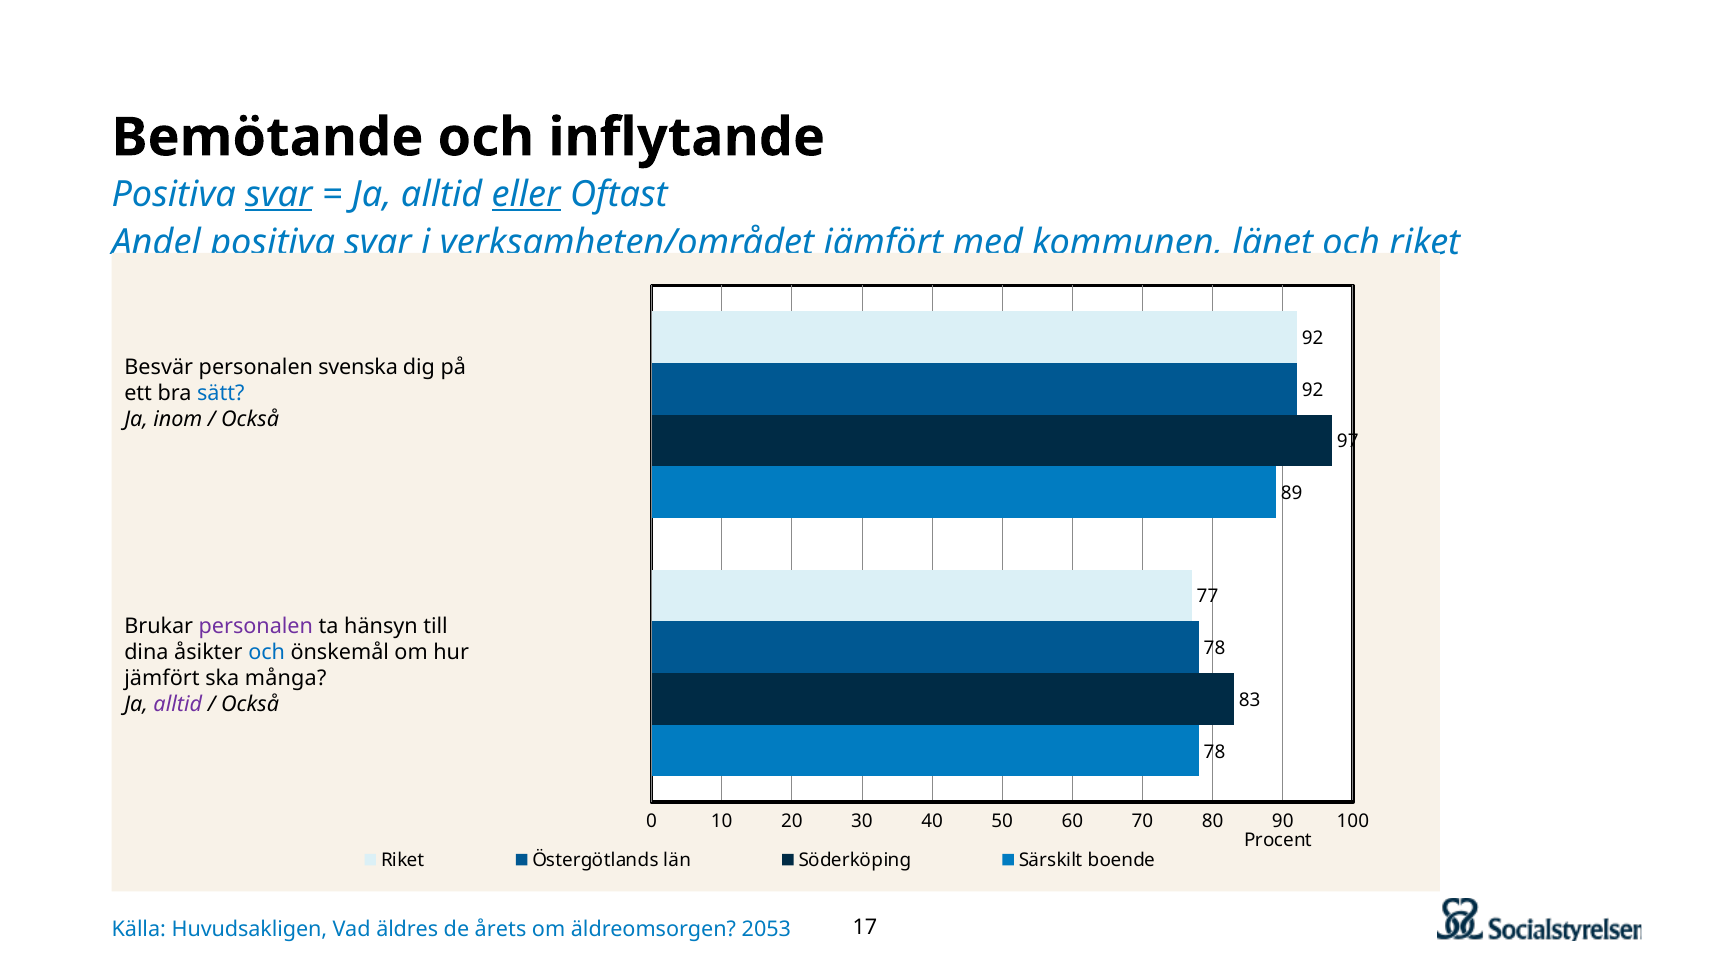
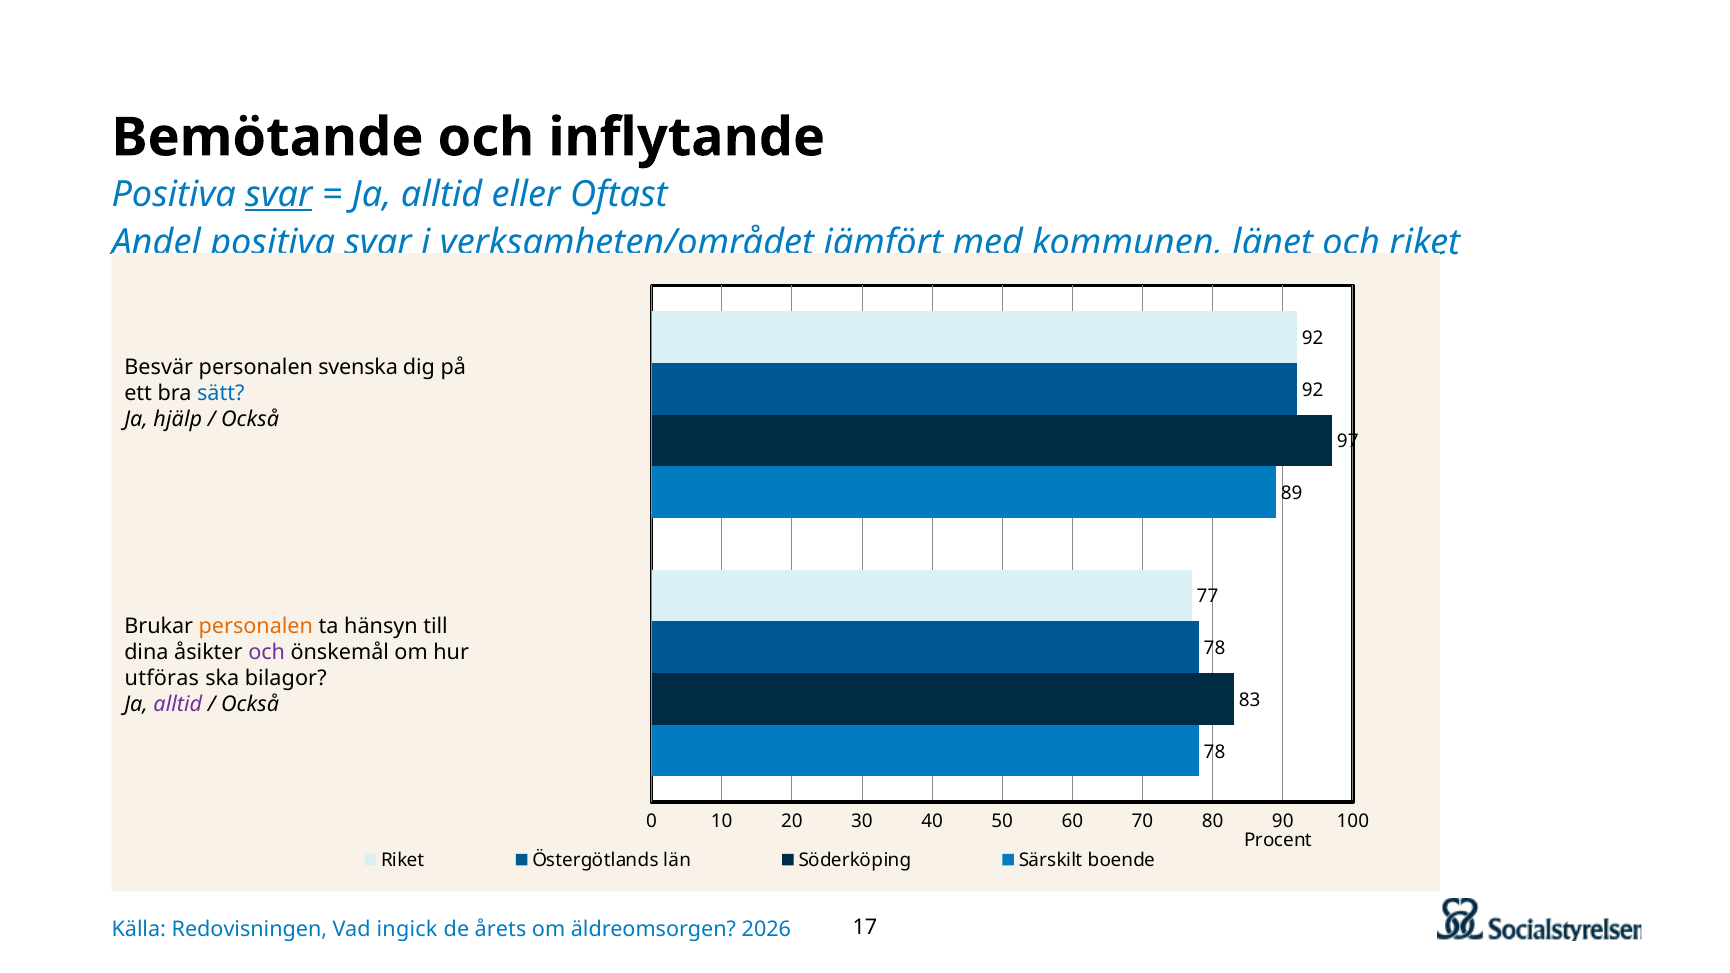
eller underline: present -> none
inom: inom -> hjälp
personalen at (256, 627) colour: purple -> orange
och at (267, 653) colour: blue -> purple
jämfört at (162, 679): jämfört -> utföras
många: många -> bilagor
Huvudsakligen: Huvudsakligen -> Redovisningen
äldres: äldres -> ingick
2053: 2053 -> 2026
